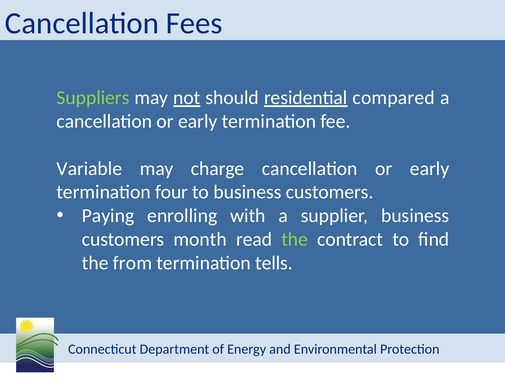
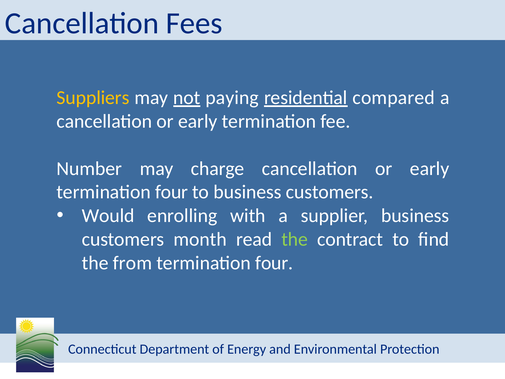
Suppliers colour: light green -> yellow
should: should -> paying
Variable: Variable -> Number
Paying: Paying -> Would
tells at (274, 263): tells -> four
